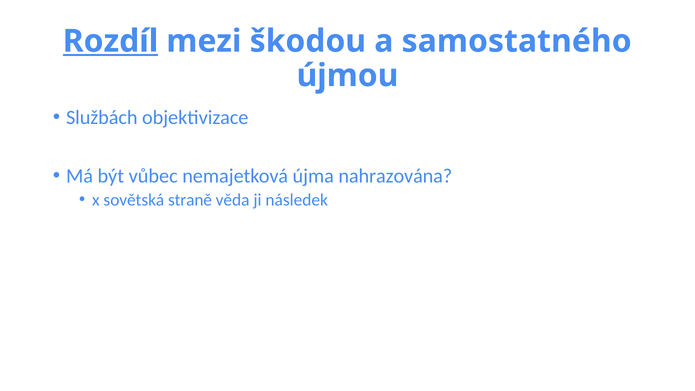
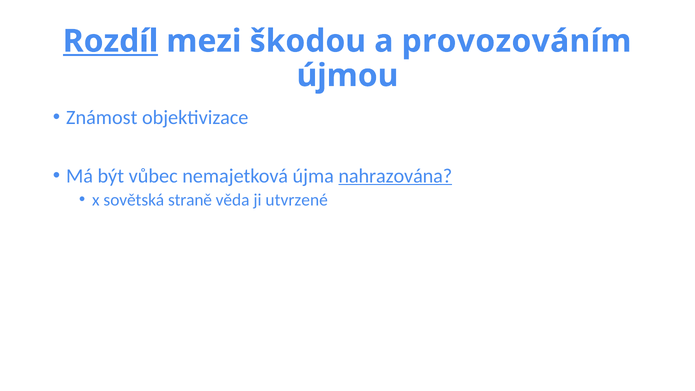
samostatného: samostatného -> provozováním
Službách: Službách -> Známost
nahrazována underline: none -> present
následek: následek -> utvrzené
